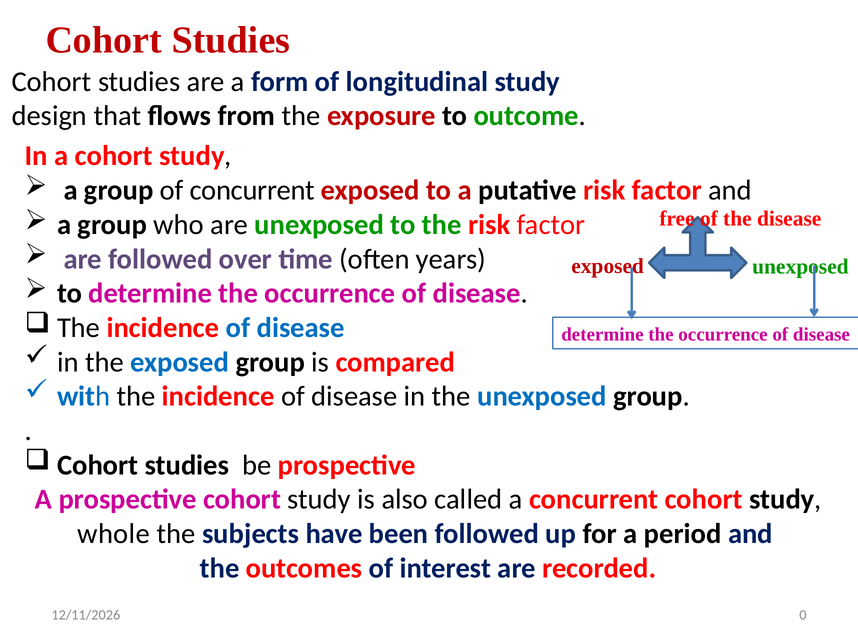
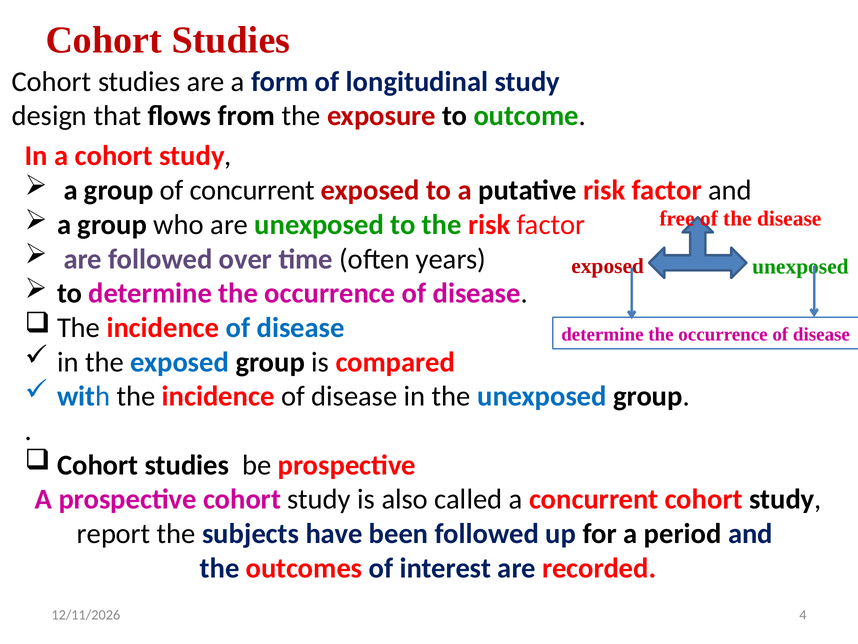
whole: whole -> report
0: 0 -> 4
